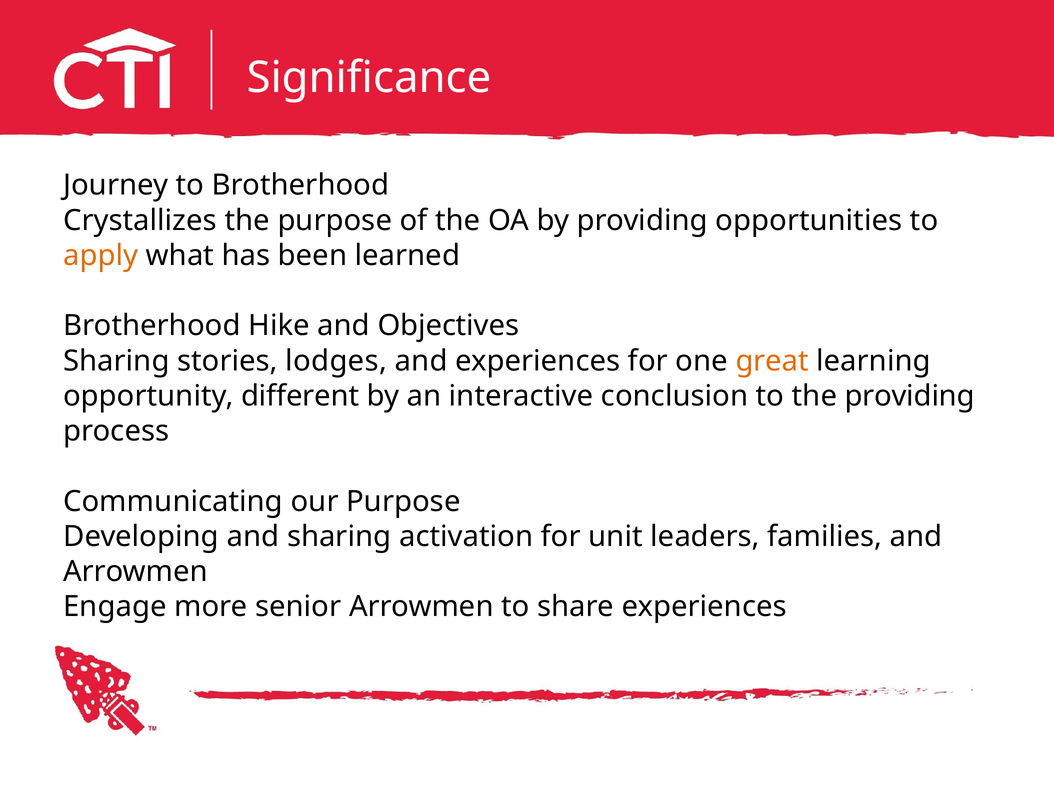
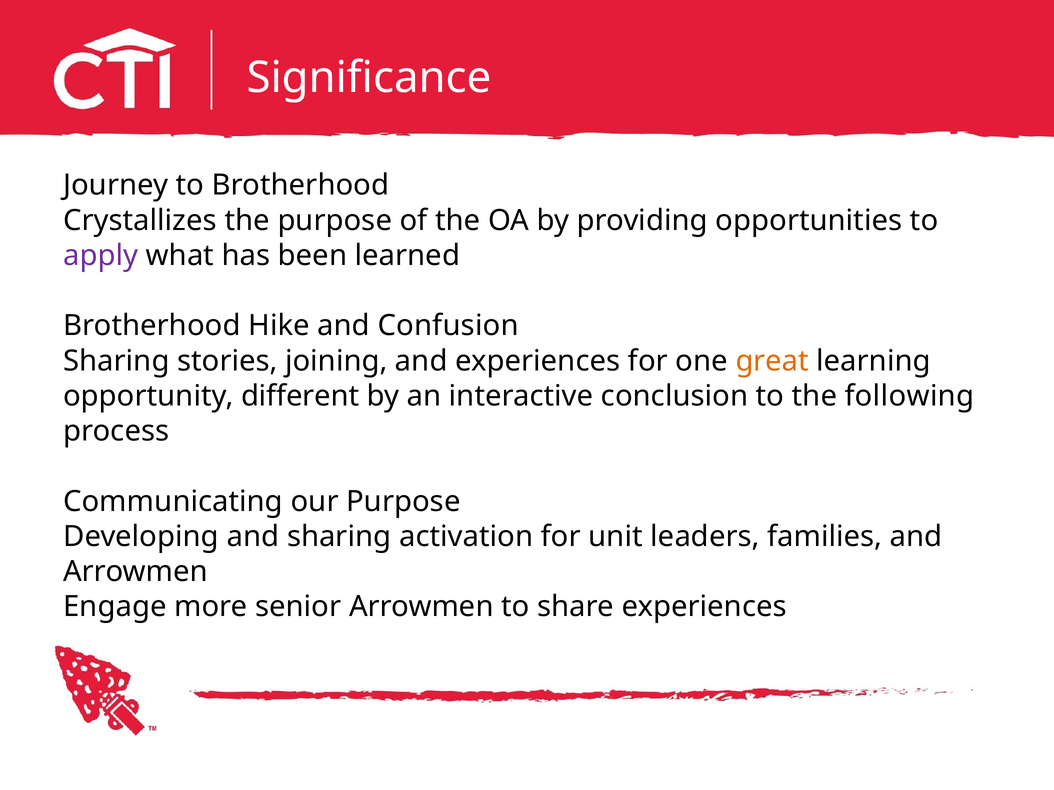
apply colour: orange -> purple
Objectives: Objectives -> Confusion
lodges: lodges -> joining
the providing: providing -> following
